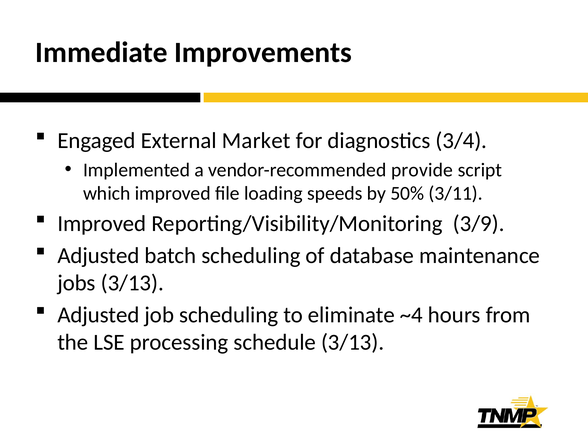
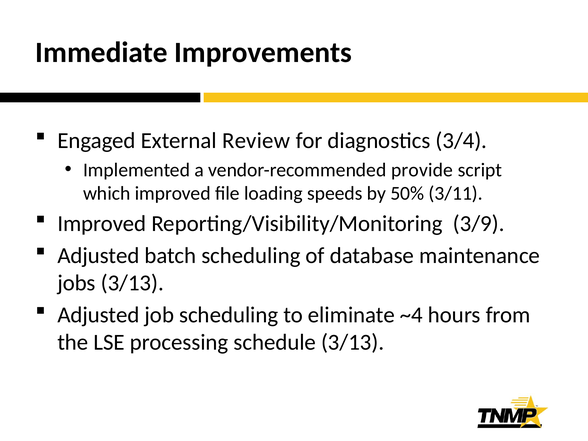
Market: Market -> Review
